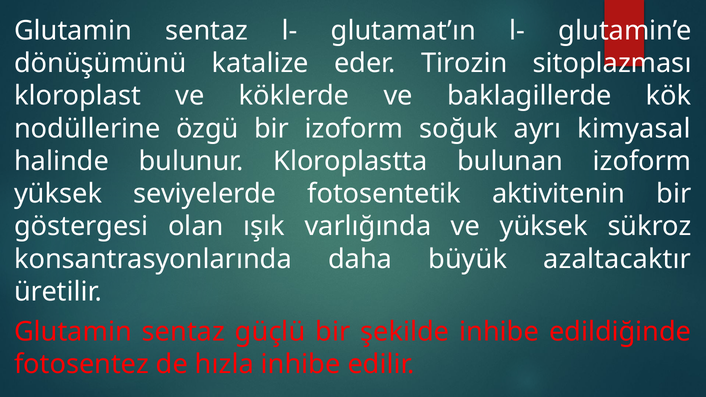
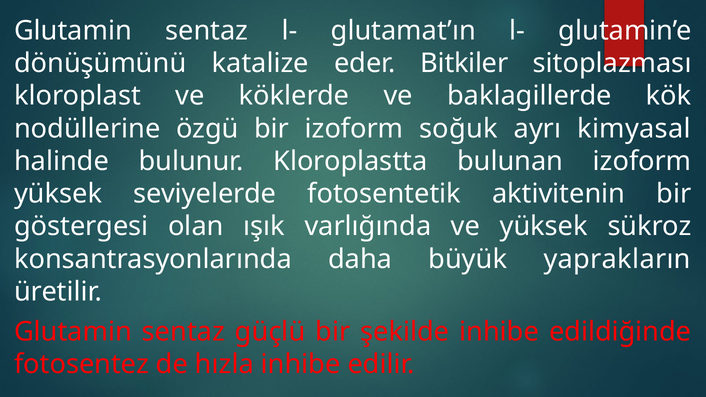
Tirozin: Tirozin -> Bitkiler
azaltacaktır: azaltacaktır -> yaprakların
